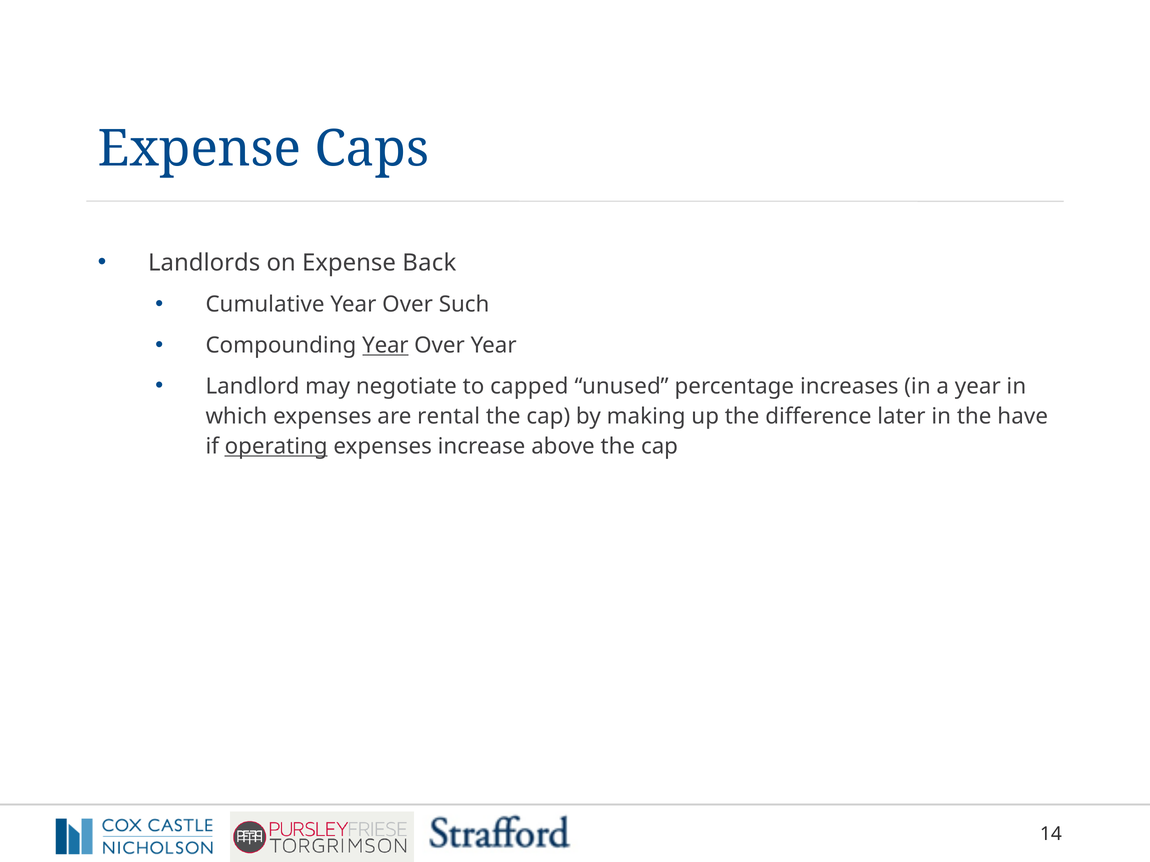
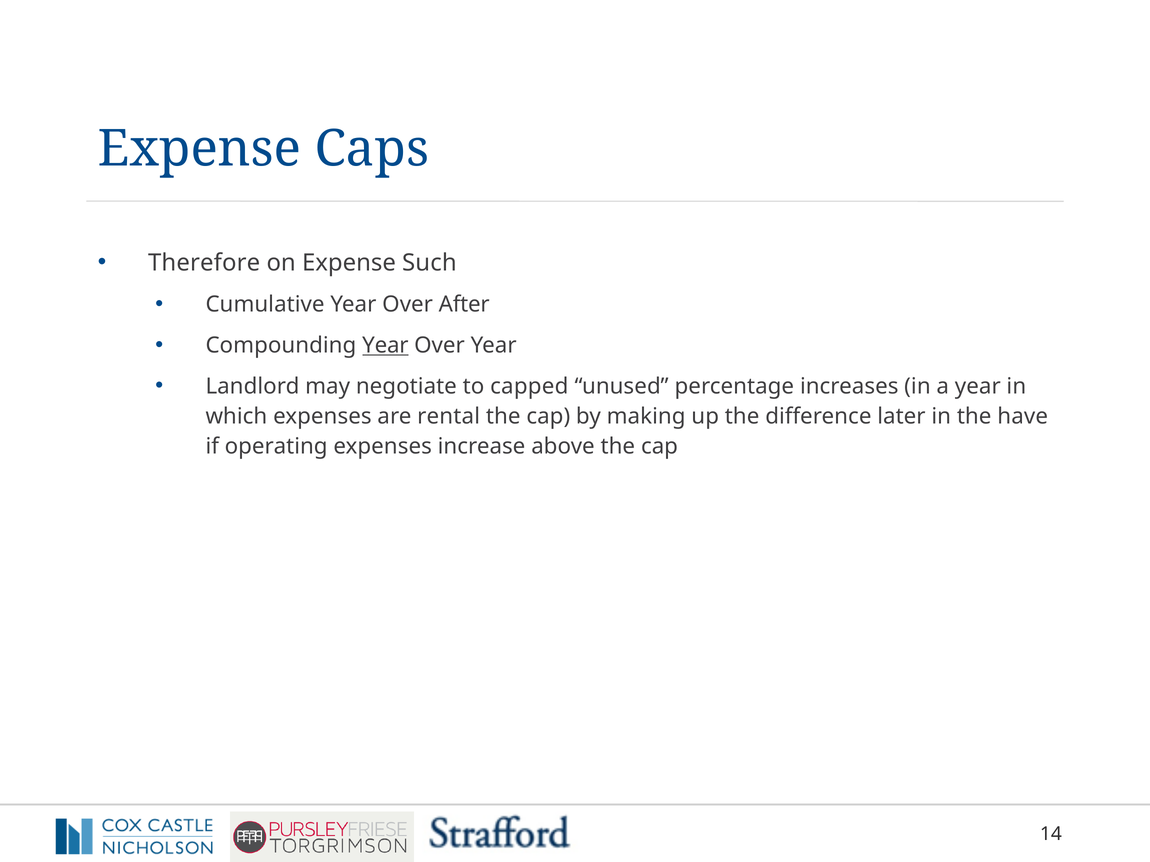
Landlords: Landlords -> Therefore
Back: Back -> Such
Such: Such -> After
operating underline: present -> none
